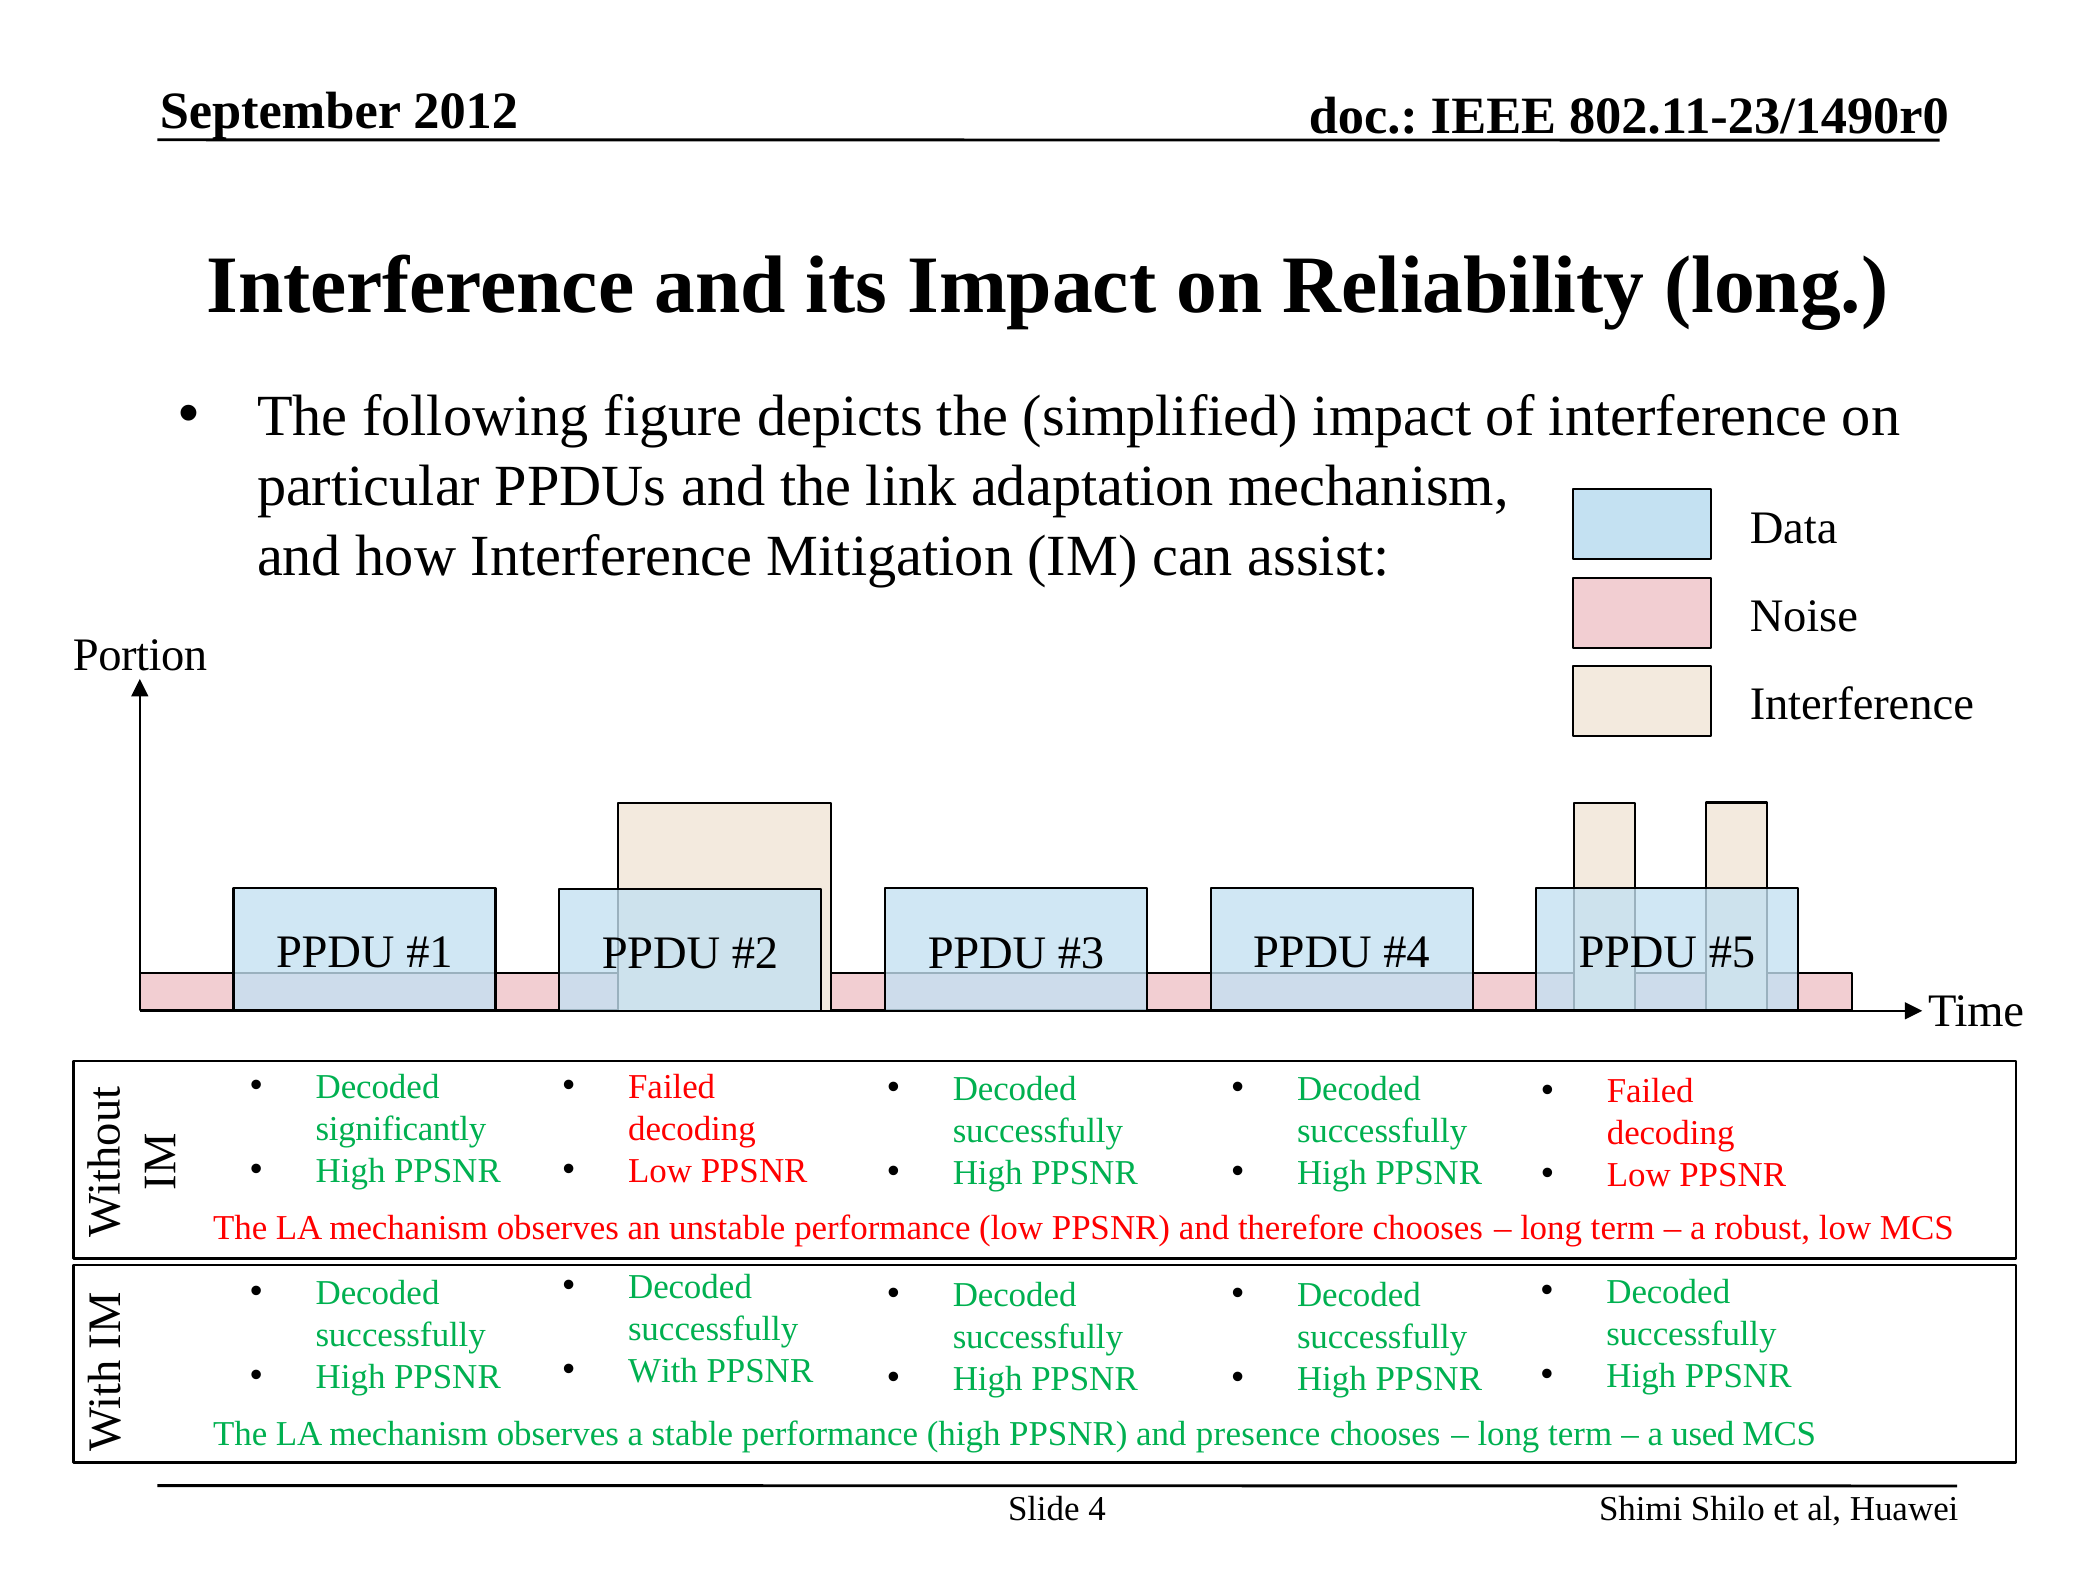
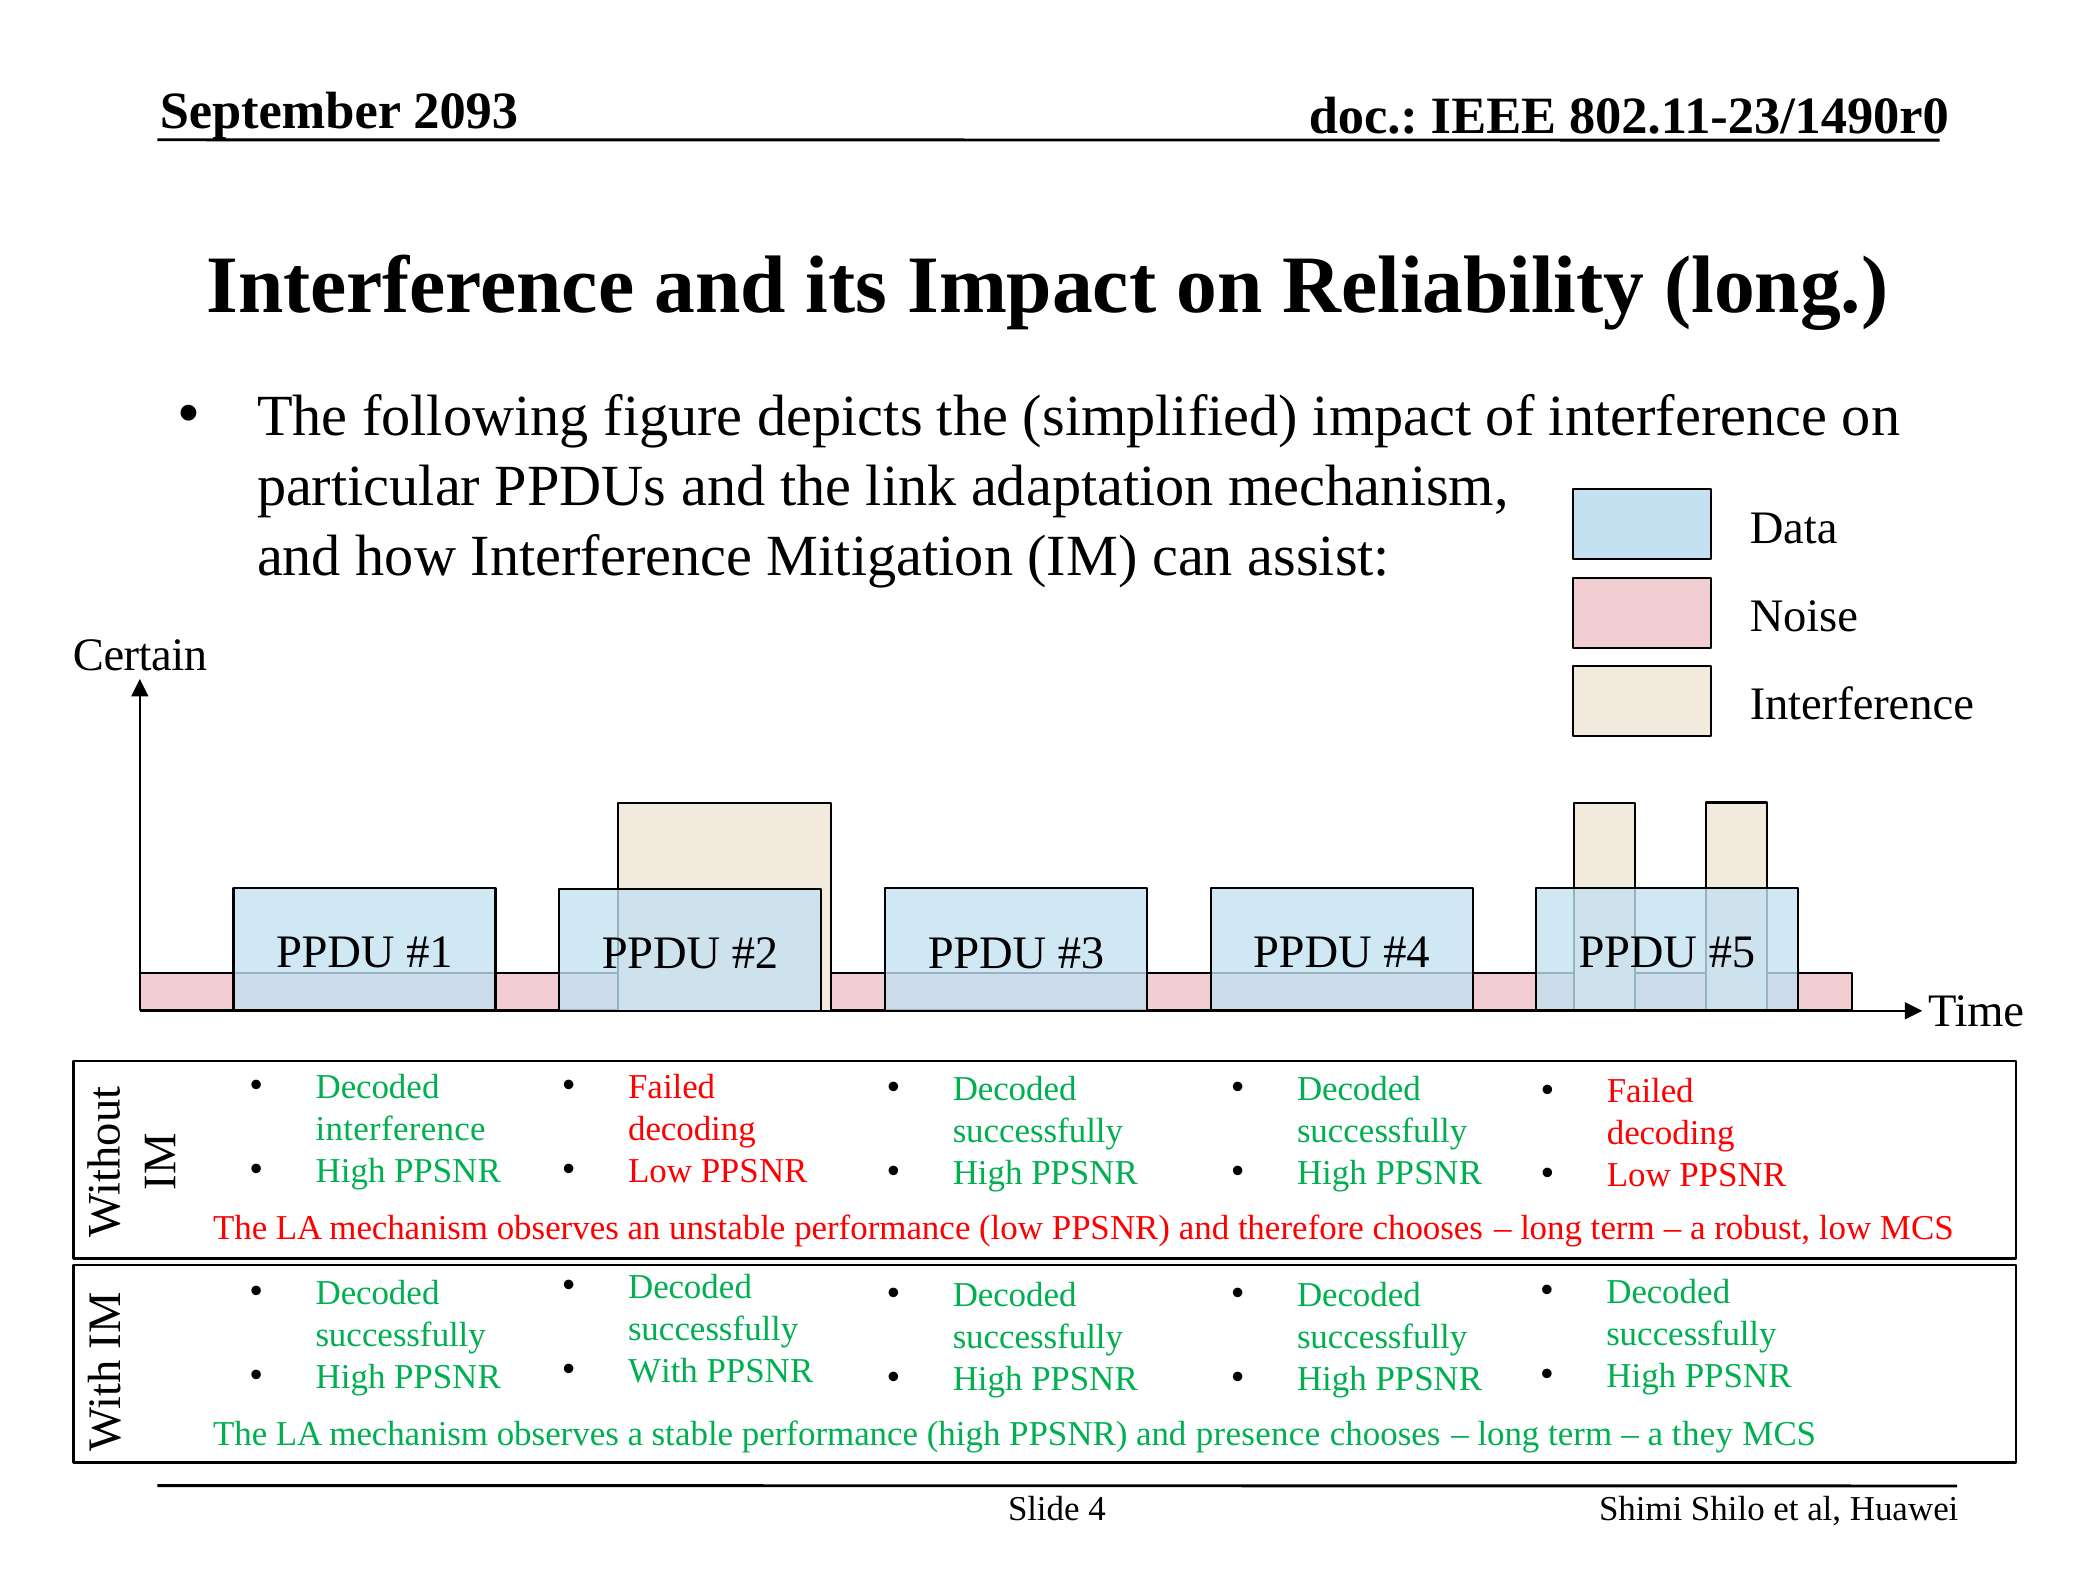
2012: 2012 -> 2093
Portion: Portion -> Certain
significantly at (401, 1129): significantly -> interference
used: used -> they
